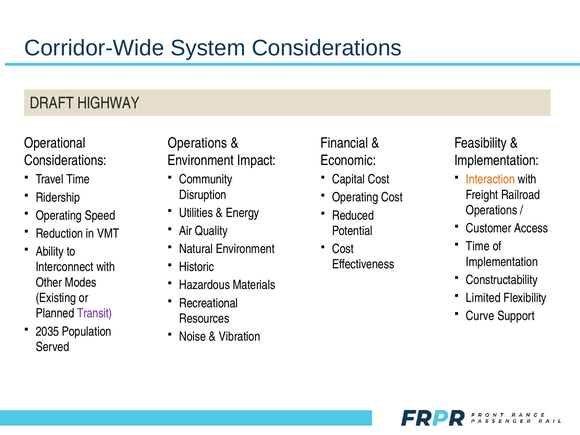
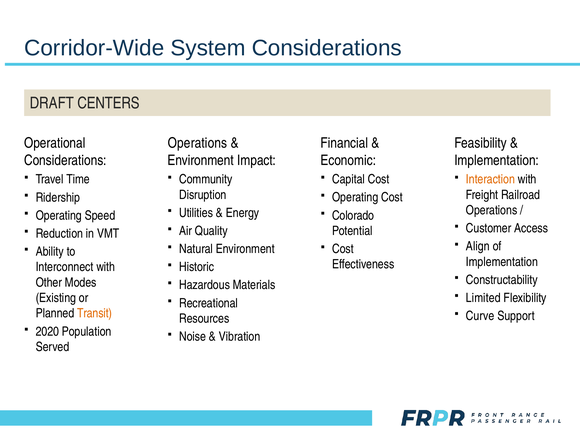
HIGHWAY: HIGHWAY -> CENTERS
Reduced: Reduced -> Colorado
Time at (478, 246): Time -> Align
Transit colour: purple -> orange
2035: 2035 -> 2020
